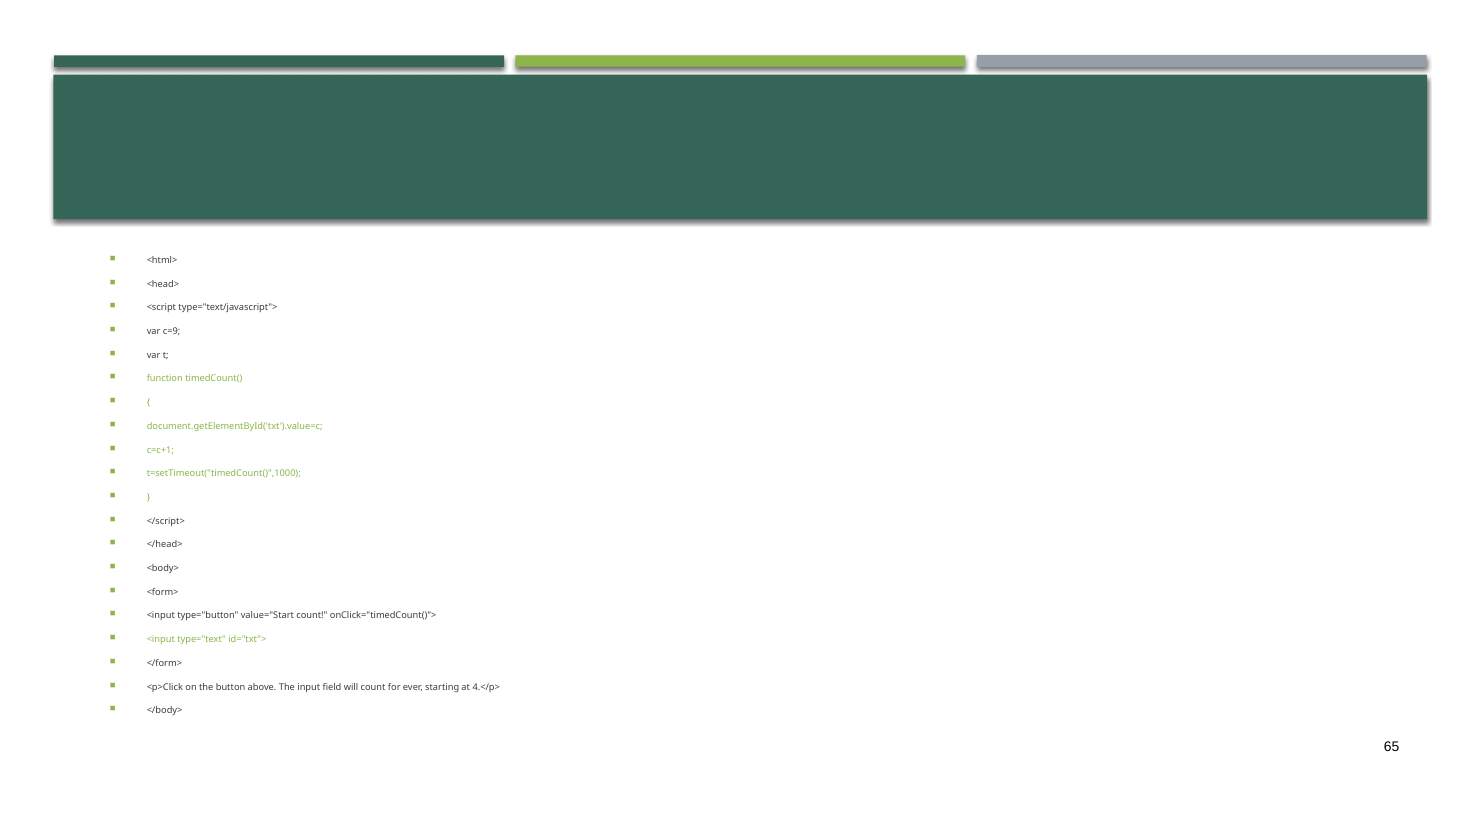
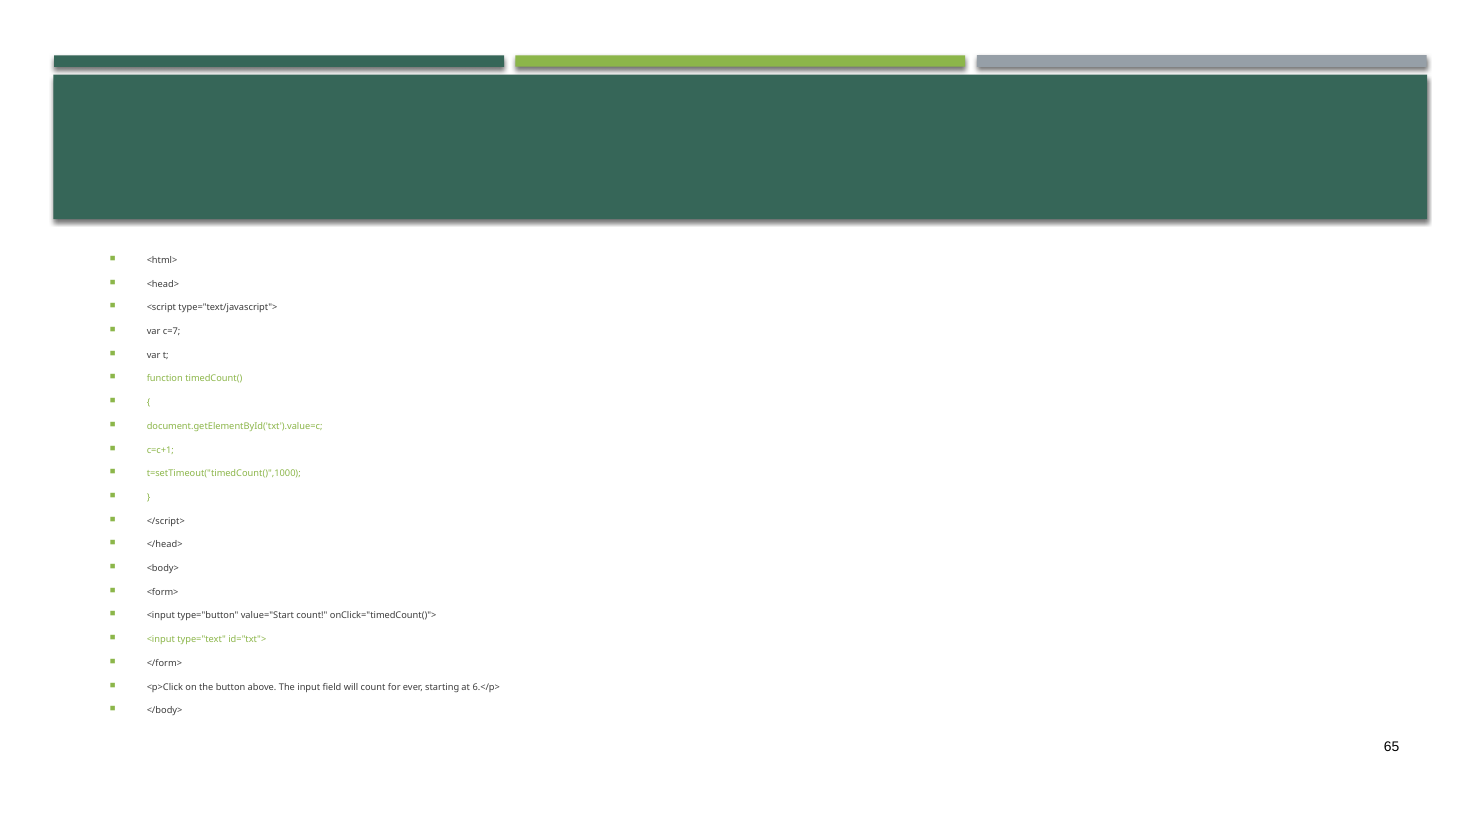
c=9: c=9 -> c=7
4.</p>: 4.</p> -> 6.</p>
